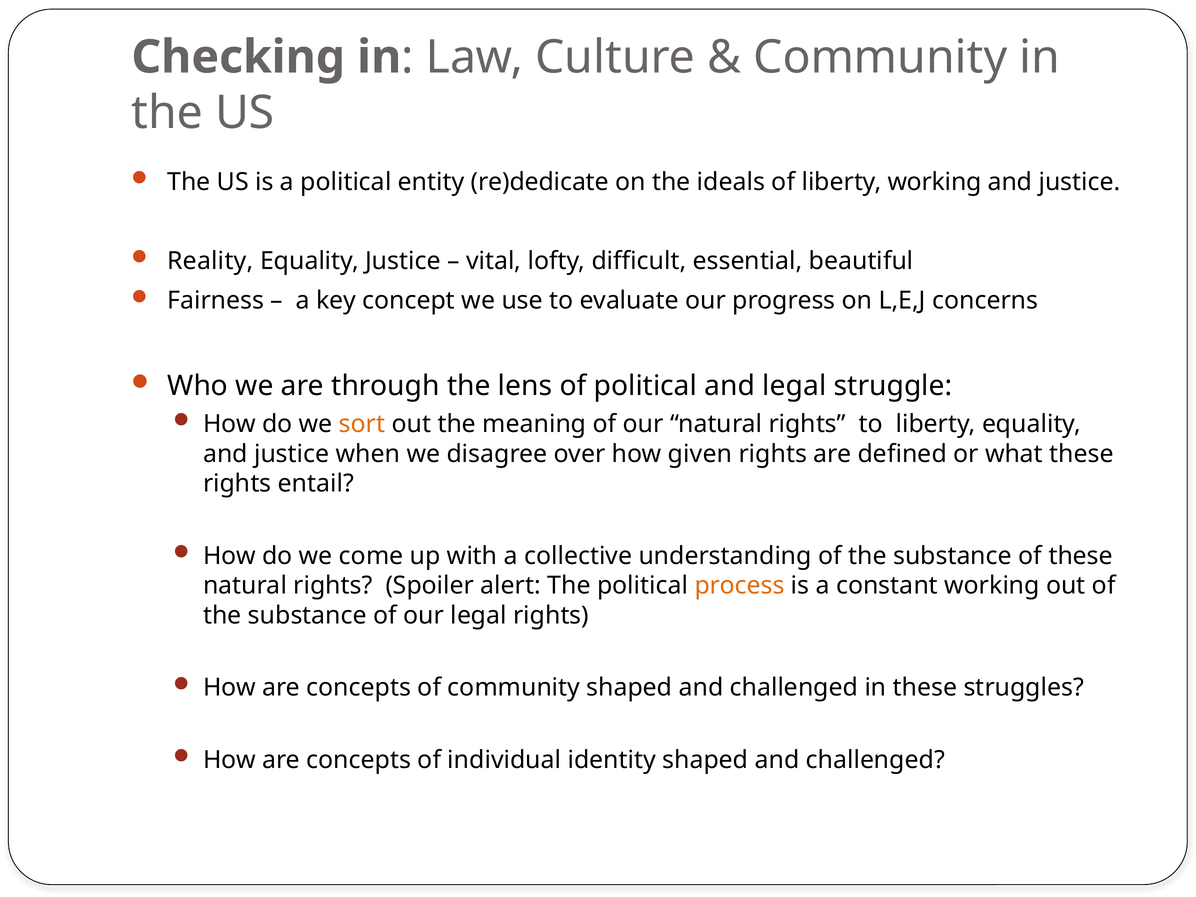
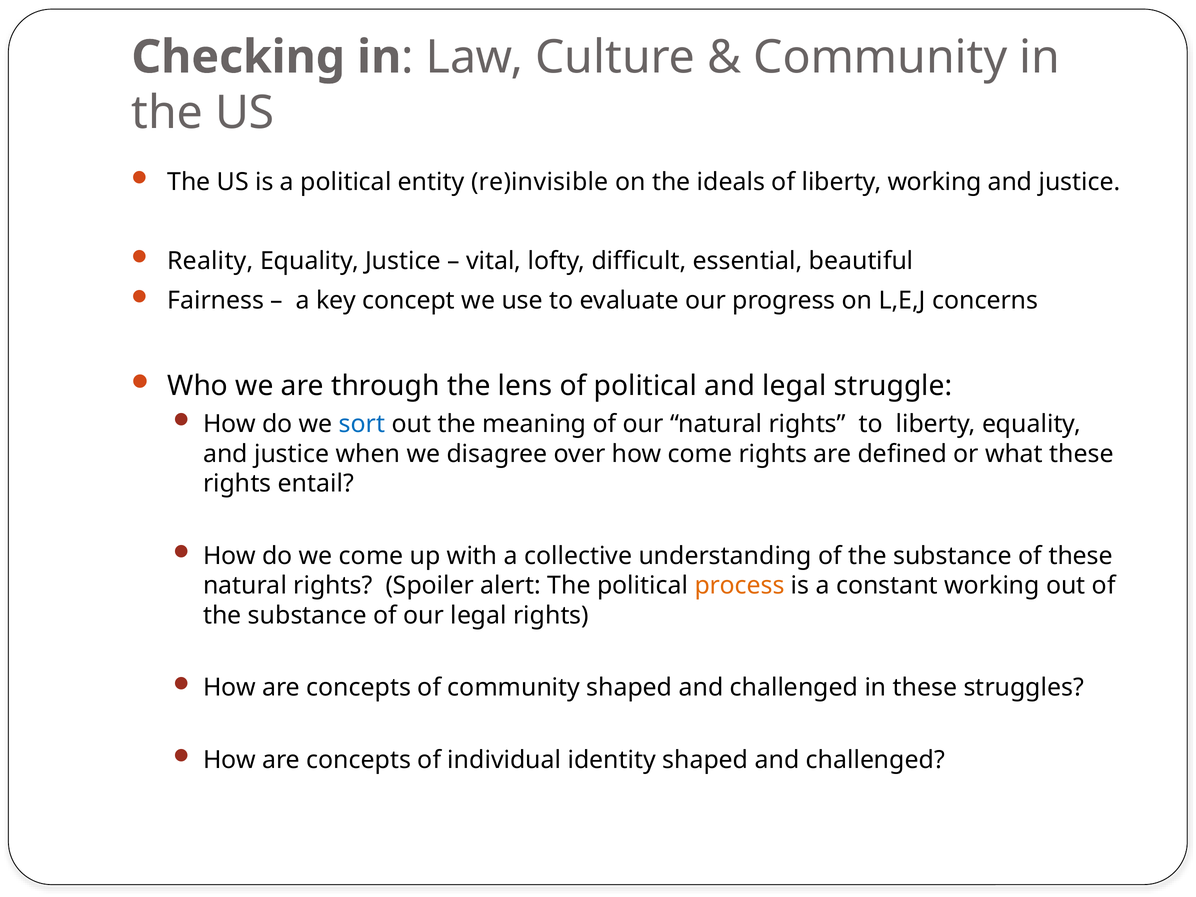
re)dedicate: re)dedicate -> re)invisible
sort colour: orange -> blue
how given: given -> come
